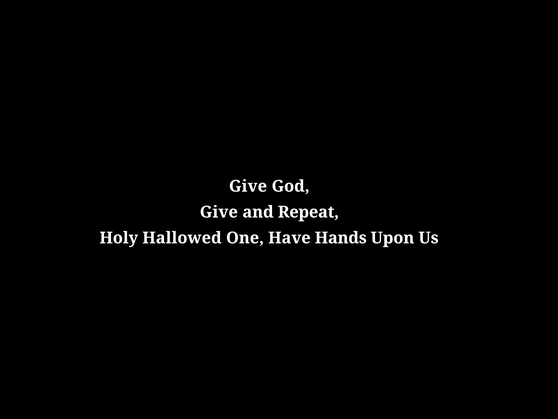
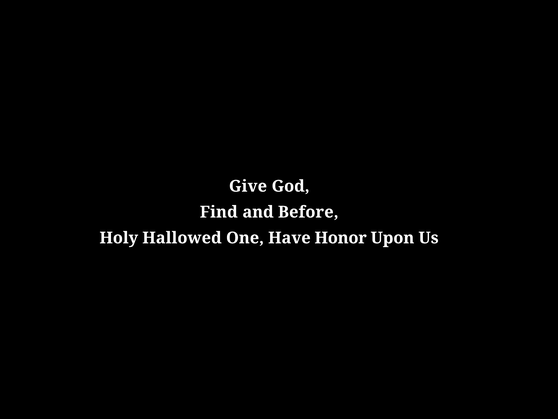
Give at (219, 212): Give -> Find
Repeat: Repeat -> Before
Hands: Hands -> Honor
